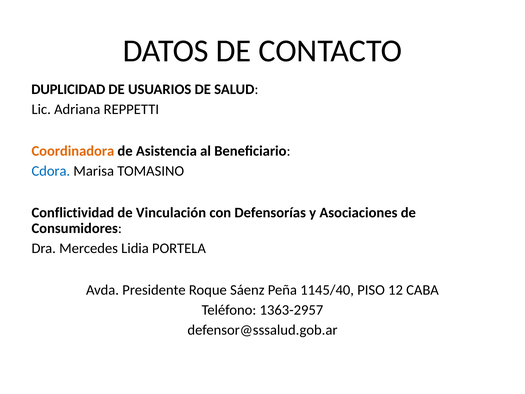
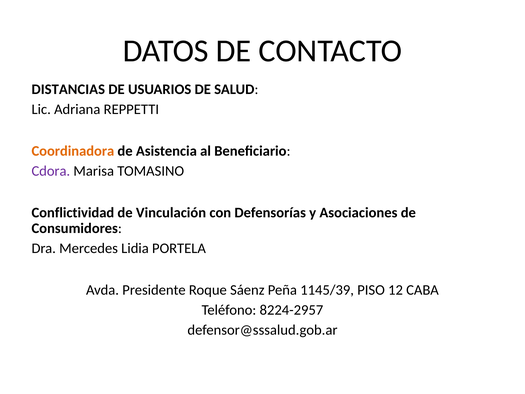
DUPLICIDAD: DUPLICIDAD -> DISTANCIAS
Cdora colour: blue -> purple
1145/40: 1145/40 -> 1145/39
1363-2957: 1363-2957 -> 8224-2957
